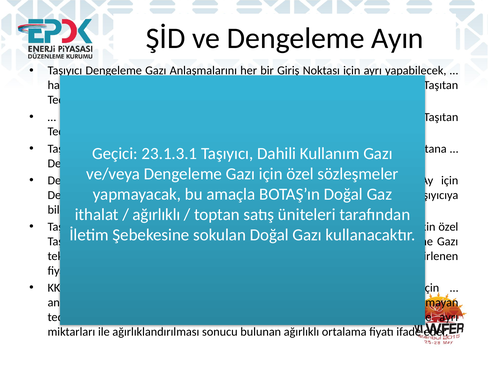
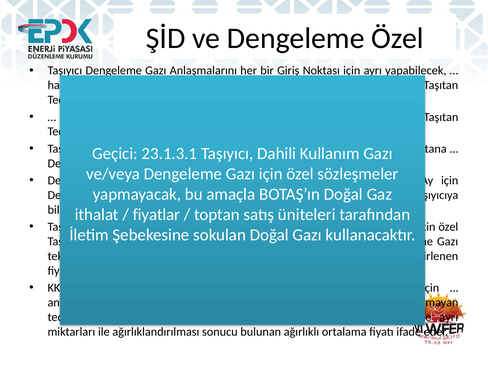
Dengeleme Ayın: Ayın -> Özel
ağırlıklı at (156, 214): ağırlıklı -> fiyatlar
